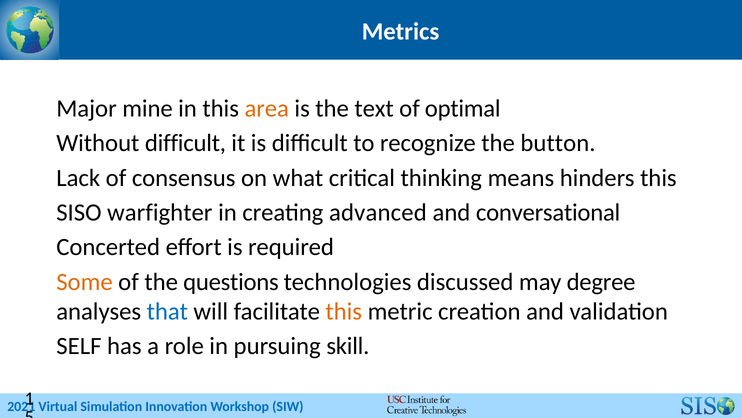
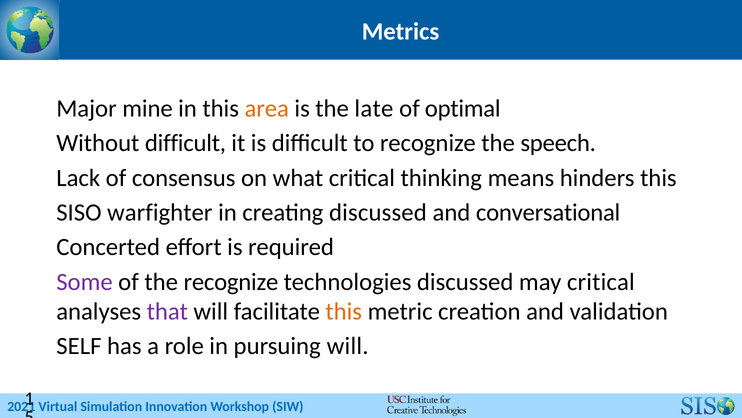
text: text -> late
button: button -> speech
creating advanced: advanced -> discussed
Some colour: orange -> purple
the questions: questions -> recognize
may degree: degree -> critical
that colour: blue -> purple
pursuing skill: skill -> will
